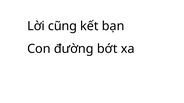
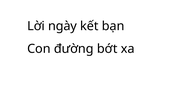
cũng: cũng -> ngày
